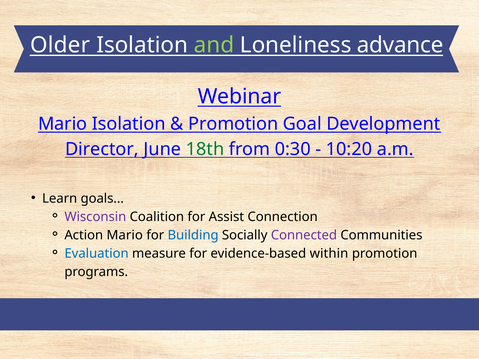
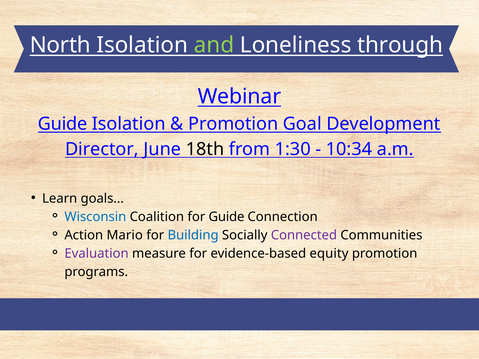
Older: Older -> North
advance: advance -> through
Mario at (63, 124): Mario -> Guide
18th colour: green -> black
0:30: 0:30 -> 1:30
10:20: 10:20 -> 10:34
Wisconsin colour: purple -> blue
for Assist: Assist -> Guide
Evaluation colour: blue -> purple
within: within -> equity
